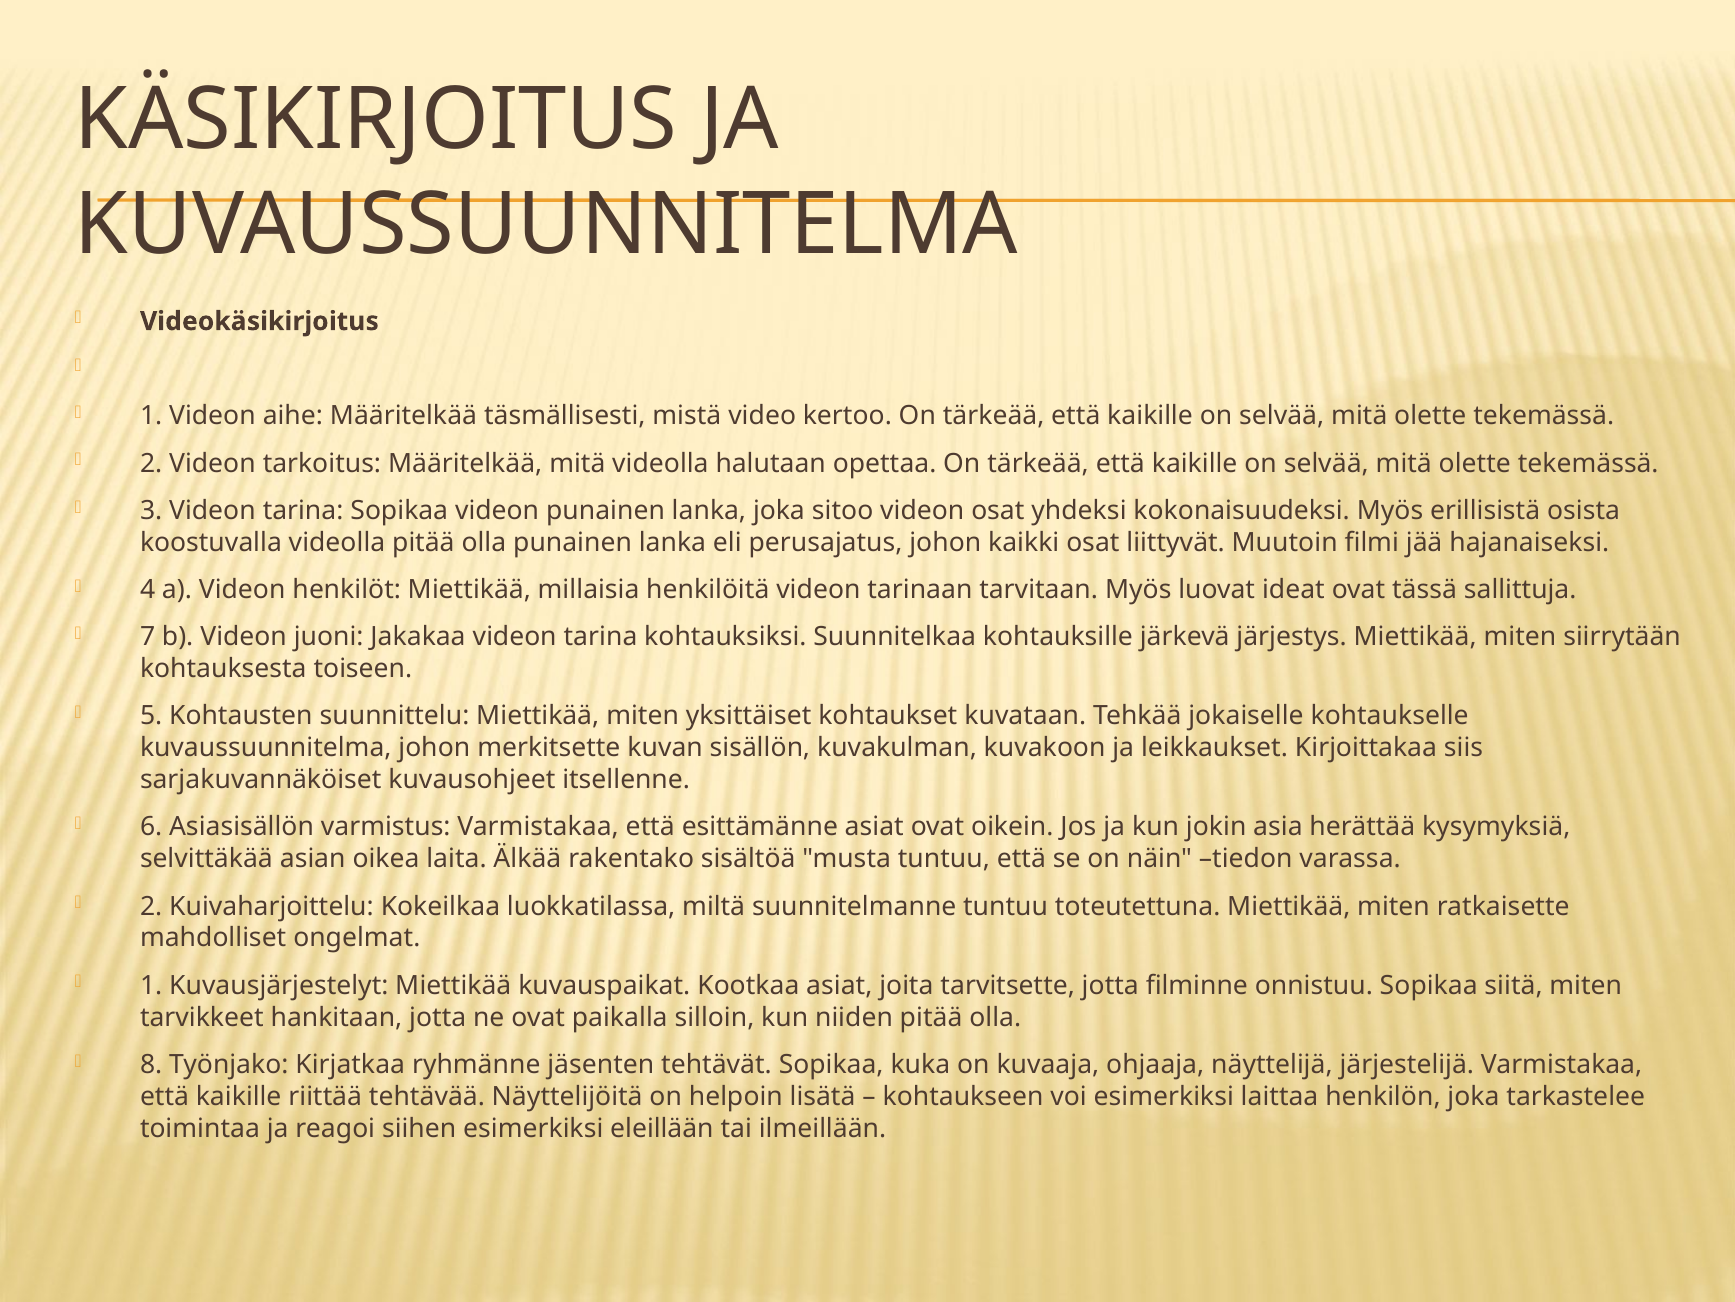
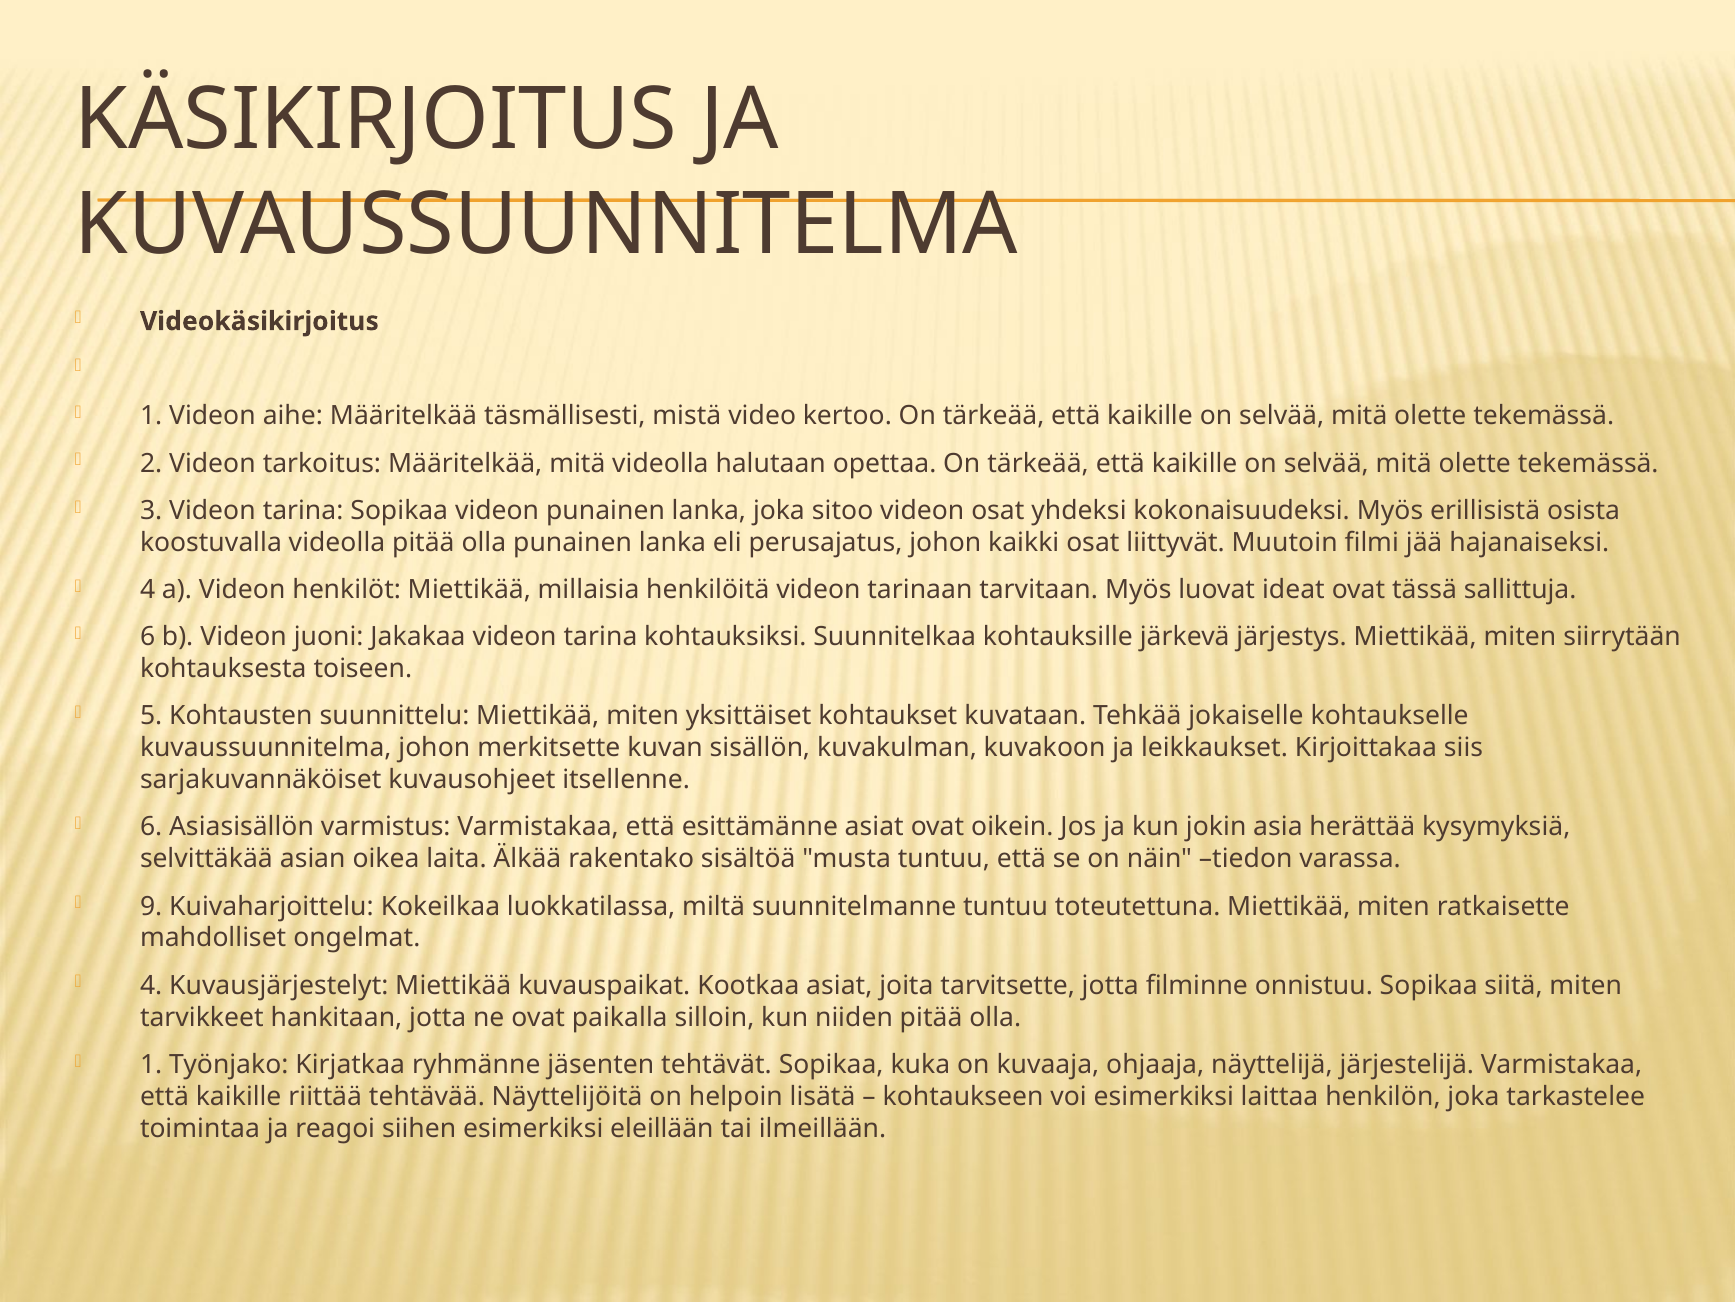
7 at (148, 637): 7 -> 6
2 at (151, 906): 2 -> 9
1 at (151, 985): 1 -> 4
8 at (151, 1064): 8 -> 1
